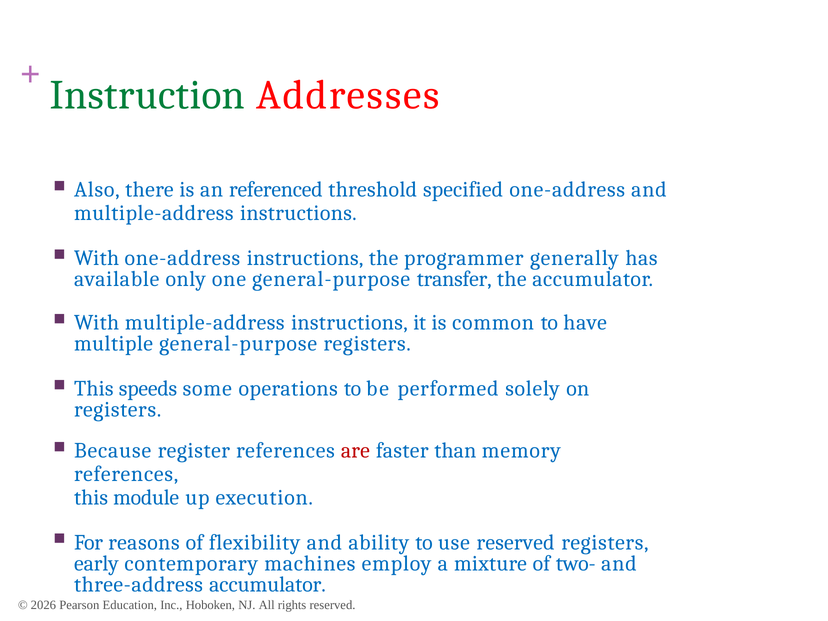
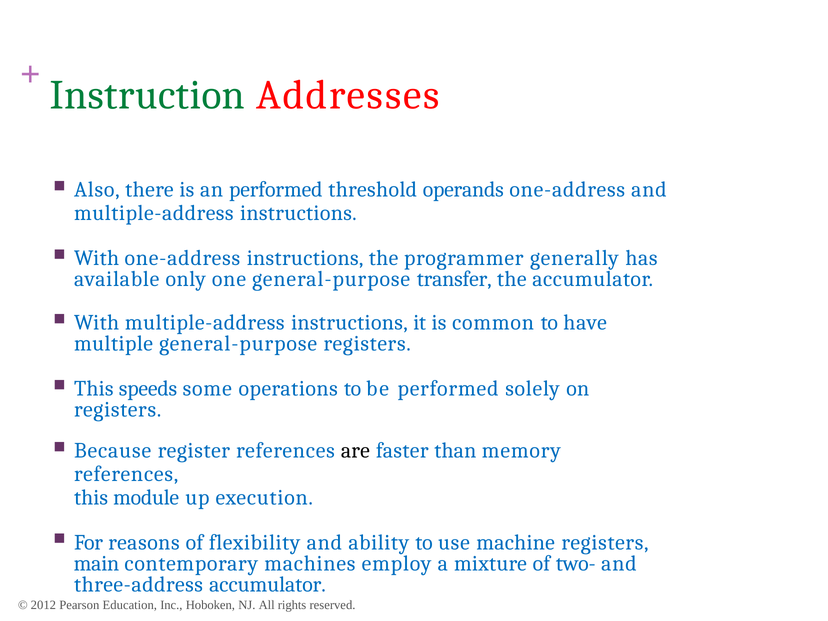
an referenced: referenced -> performed
specified: specified -> operands
are colour: red -> black
use reserved: reserved -> machine
early: early -> main
2026: 2026 -> 2012
